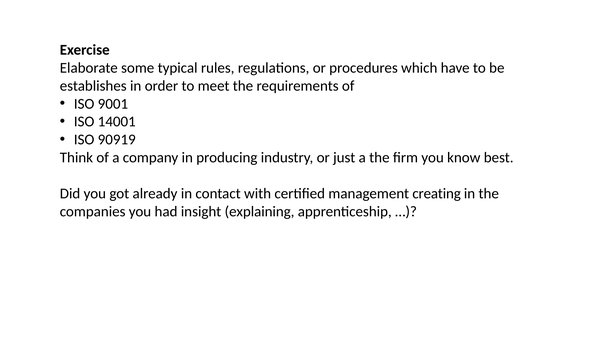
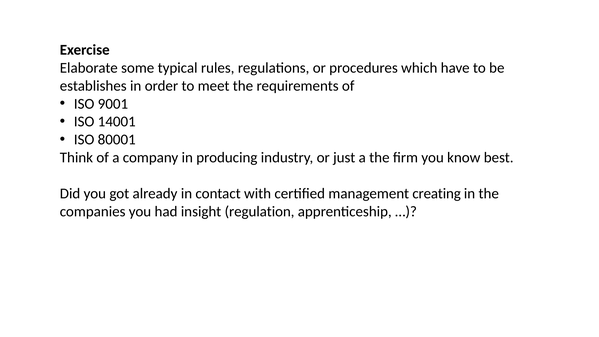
90919: 90919 -> 80001
explaining: explaining -> regulation
